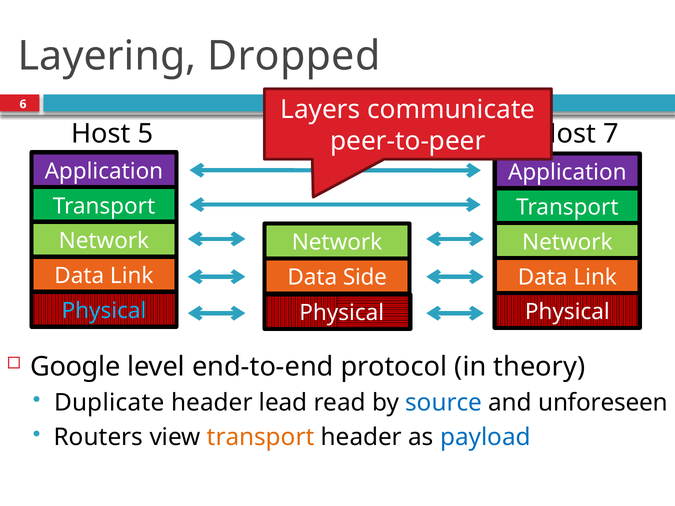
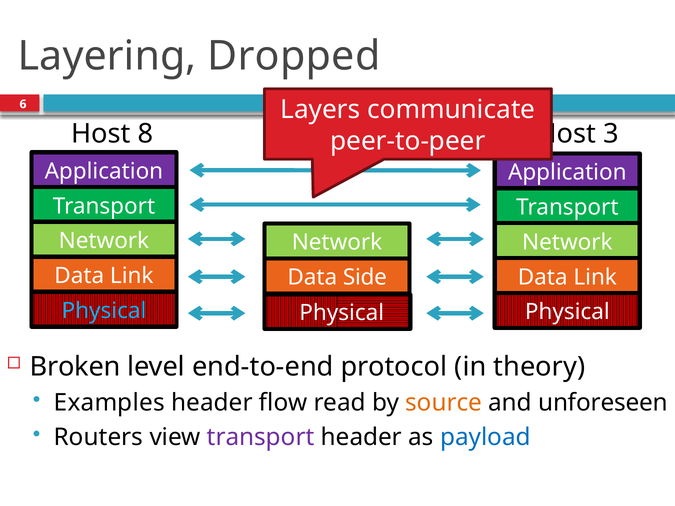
5: 5 -> 8
7: 7 -> 3
Google: Google -> Broken
Duplicate: Duplicate -> Examples
lead: lead -> flow
source colour: blue -> orange
transport at (261, 438) colour: orange -> purple
